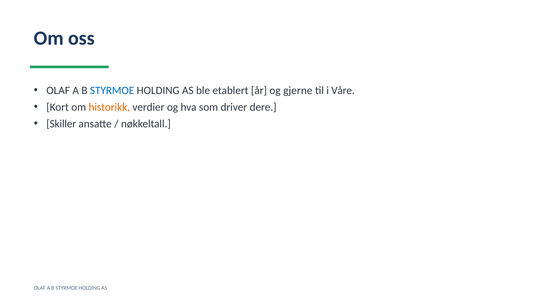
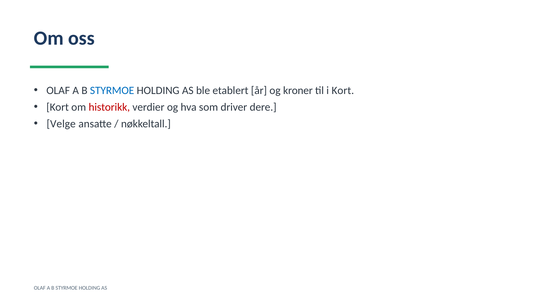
gjerne: gjerne -> kroner
i Våre: Våre -> Kort
historikk colour: orange -> red
Skiller: Skiller -> Velge
